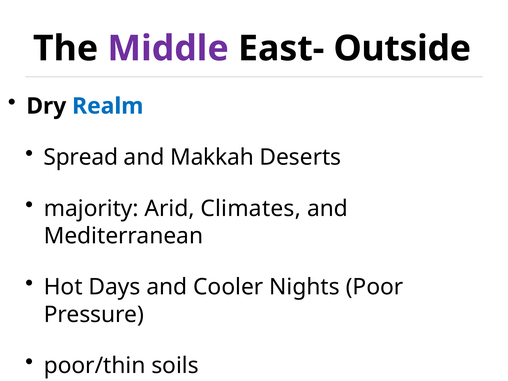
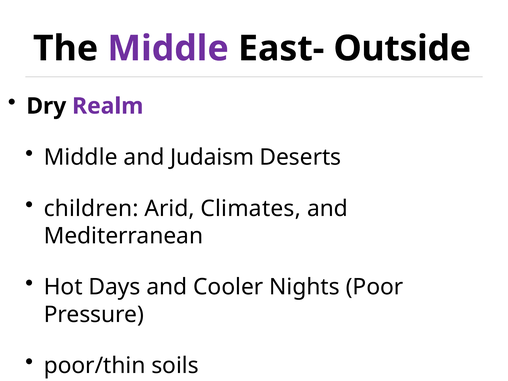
Realm colour: blue -> purple
Spread at (81, 157): Spread -> Middle
Makkah: Makkah -> Judaism
majority: majority -> children
